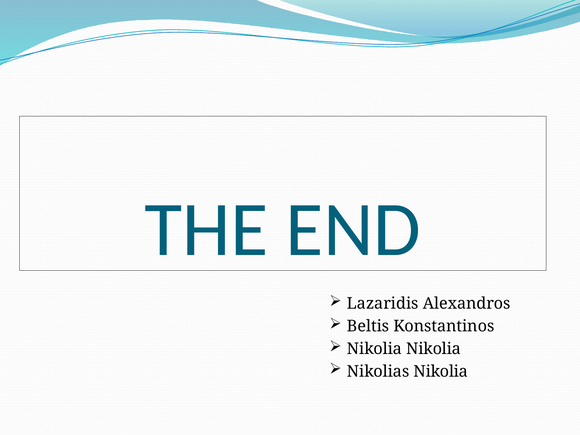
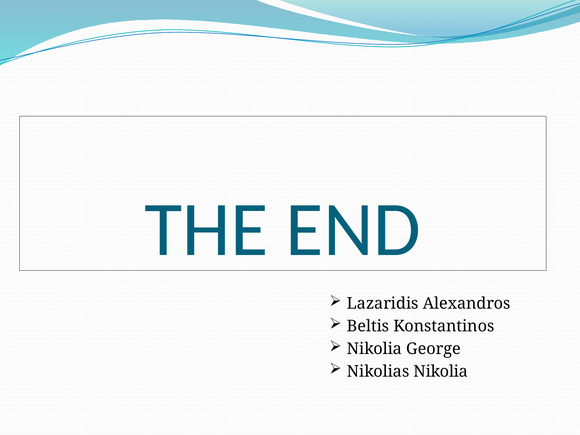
Nikolia Nikolia: Nikolia -> George
